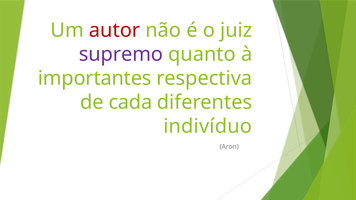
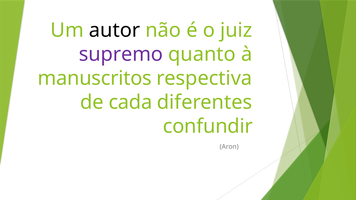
autor colour: red -> black
importantes: importantes -> manuscritos
indivíduo: indivíduo -> confundir
